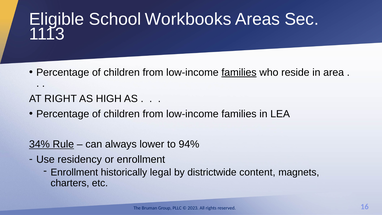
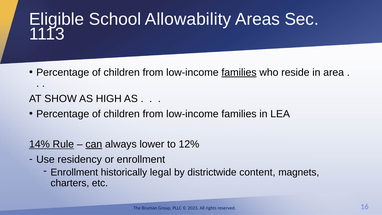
Workbooks: Workbooks -> Allowability
RIGHT: RIGHT -> SHOW
34%: 34% -> 14%
can underline: none -> present
94%: 94% -> 12%
